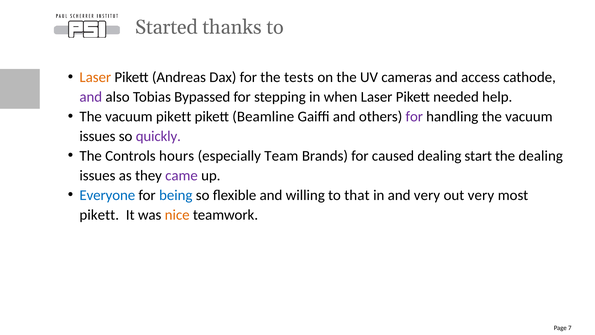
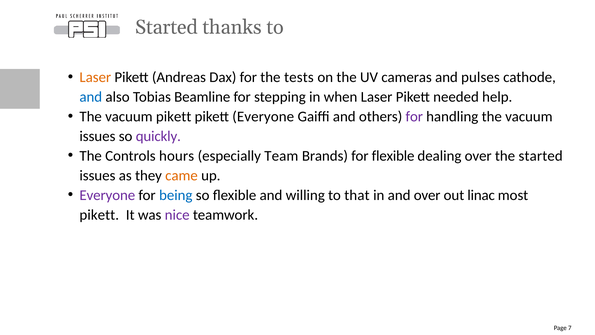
access: access -> pulses
and at (91, 97) colour: purple -> blue
Bypassed: Bypassed -> Beamline
pikett Beamline: Beamline -> Everyone
for caused: caused -> flexible
dealing start: start -> over
the dealing: dealing -> started
came colour: purple -> orange
Everyone at (107, 195) colour: blue -> purple
and very: very -> over
out very: very -> linac
nice colour: orange -> purple
